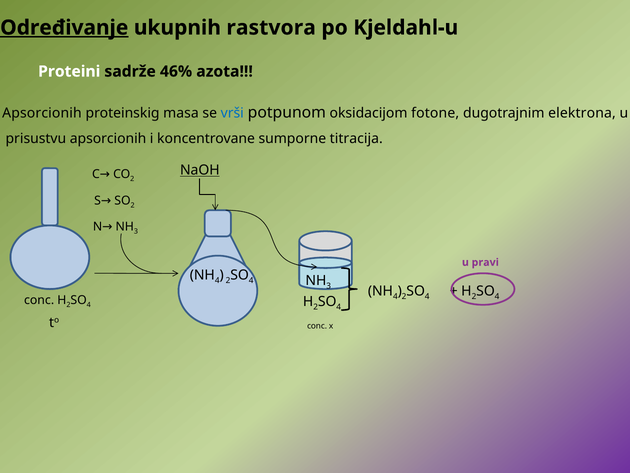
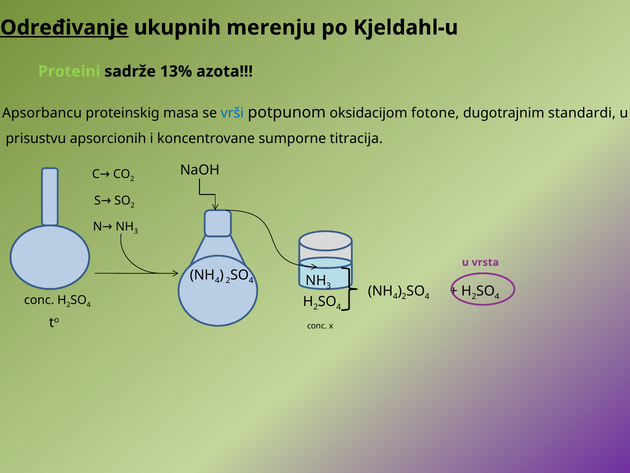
rastvora: rastvora -> merenju
Proteini colour: white -> light green
46%: 46% -> 13%
Apsorcionih at (42, 113): Apsorcionih -> Apsorbancu
elektrona: elektrona -> standardi
NaOH underline: present -> none
pravi: pravi -> vrsta
